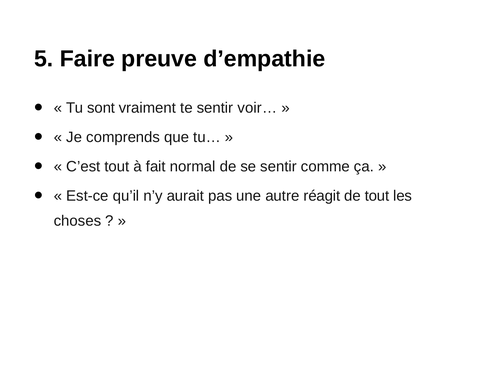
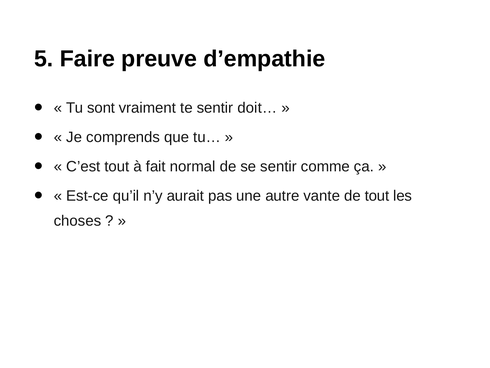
voir…: voir… -> doit…
réagit: réagit -> vante
